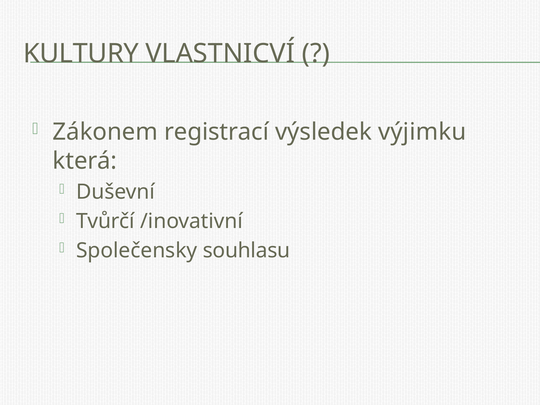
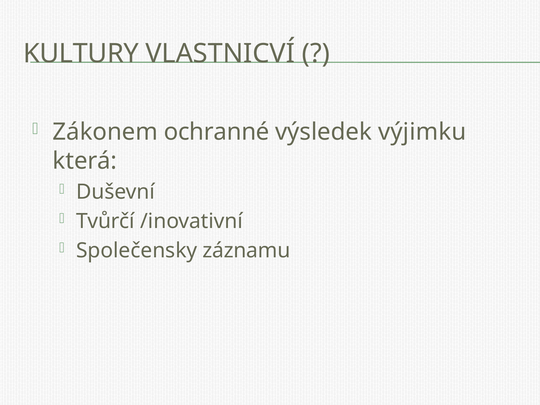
registrací: registrací -> ochranné
souhlasu: souhlasu -> záznamu
